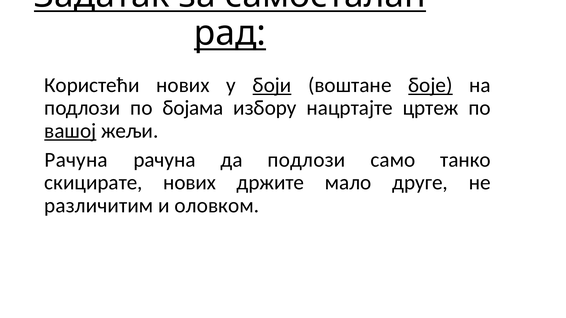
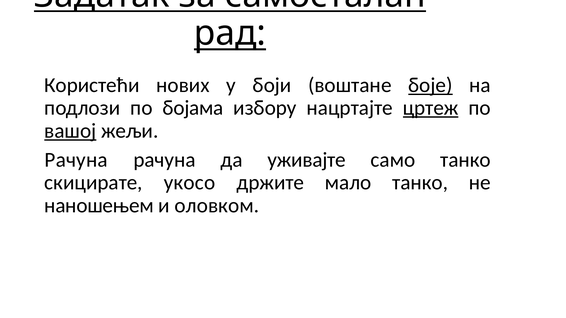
боји underline: present -> none
цртеж underline: none -> present
да подлози: подлози -> уживајте
скицирате нових: нових -> укосо
мало другe: другe -> танко
различитим: различитим -> наношењем
